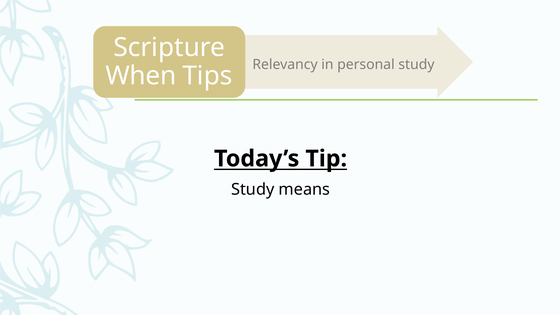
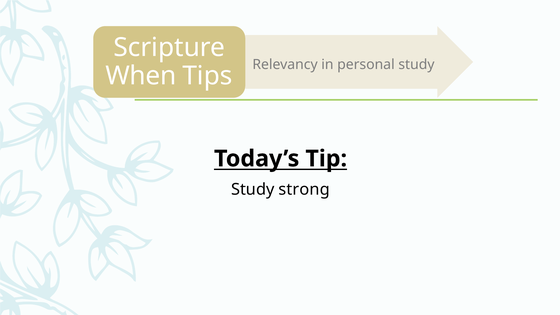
means: means -> strong
